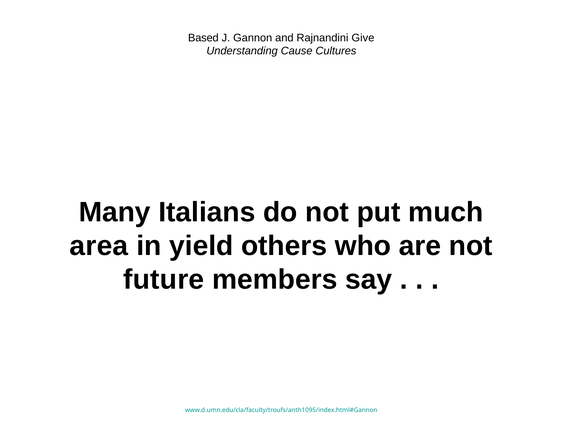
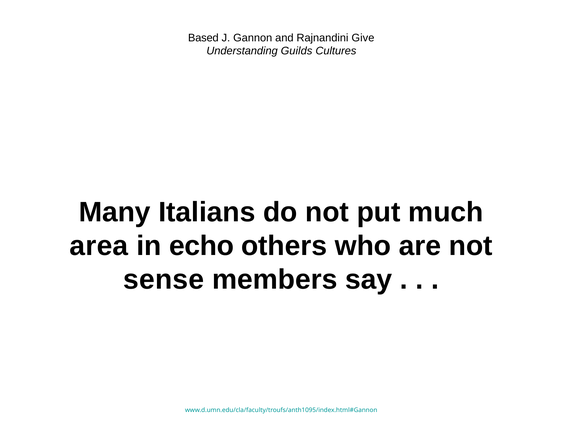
Cause: Cause -> Guilds
yield: yield -> echo
future: future -> sense
